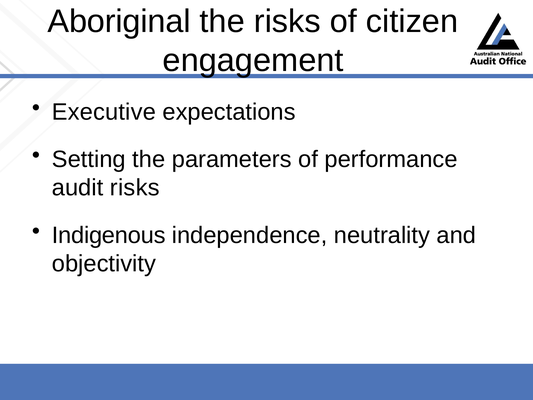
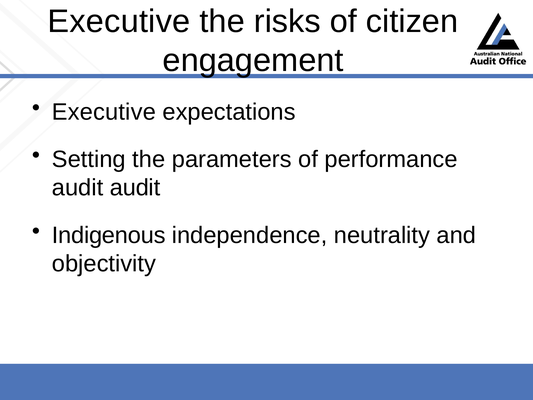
Aboriginal at (119, 21): Aboriginal -> Executive
audit risks: risks -> audit
